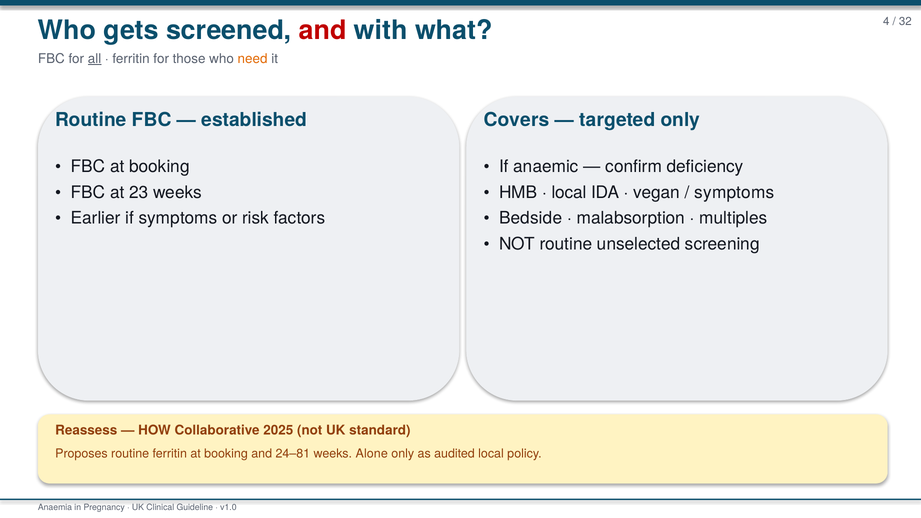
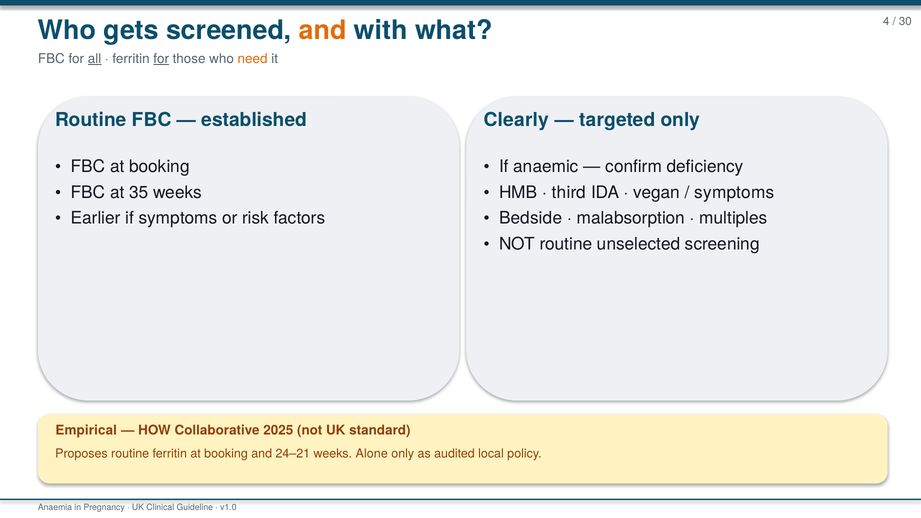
32: 32 -> 30
and at (323, 30) colour: red -> orange
for at (161, 59) underline: none -> present
Covers: Covers -> Clearly
23: 23 -> 35
local at (569, 192): local -> third
Reassess: Reassess -> Empirical
24–81: 24–81 -> 24–21
